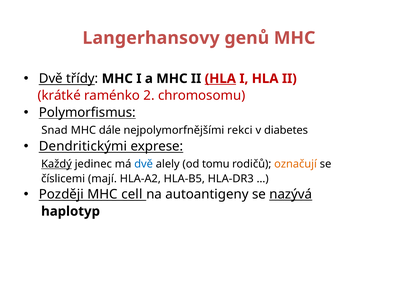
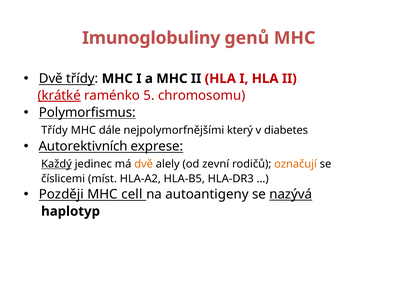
Langerhansovy: Langerhansovy -> Imunoglobuliny
HLA at (220, 79) underline: present -> none
krátké underline: none -> present
2: 2 -> 5
Snad at (54, 130): Snad -> Třídy
rekci: rekci -> který
Dendritickými: Dendritickými -> Autorektivních
dvě at (144, 164) colour: blue -> orange
tomu: tomu -> zevní
mají: mají -> míst
